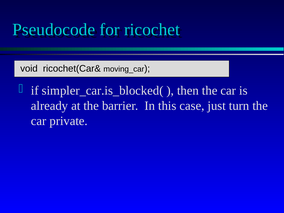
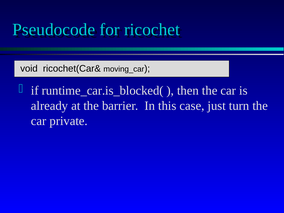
simpler_car.is_blocked(: simpler_car.is_blocked( -> runtime_car.is_blocked(
